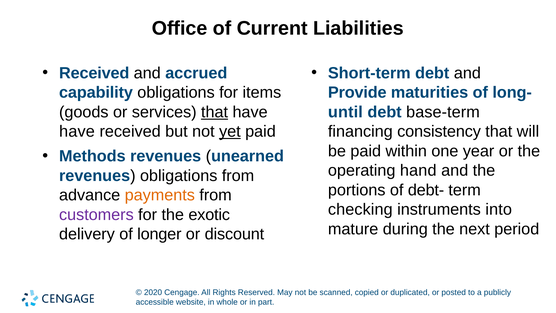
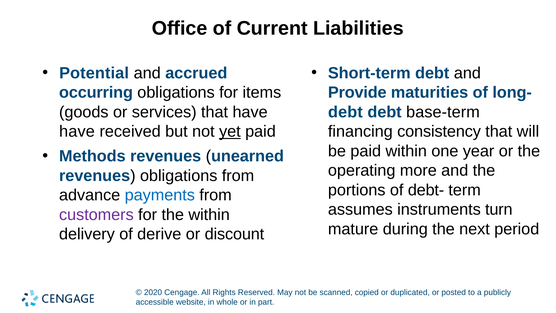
Received at (94, 73): Received -> Potential
capability: capability -> occurring
that at (215, 112) underline: present -> none
until at (345, 112): until -> debt
hand: hand -> more
payments colour: orange -> blue
checking: checking -> assumes
into: into -> turn
the exotic: exotic -> within
longer: longer -> derive
